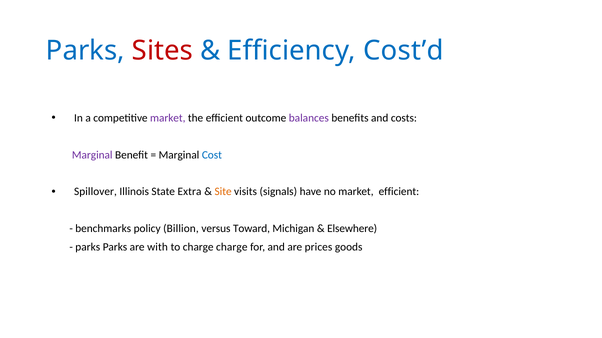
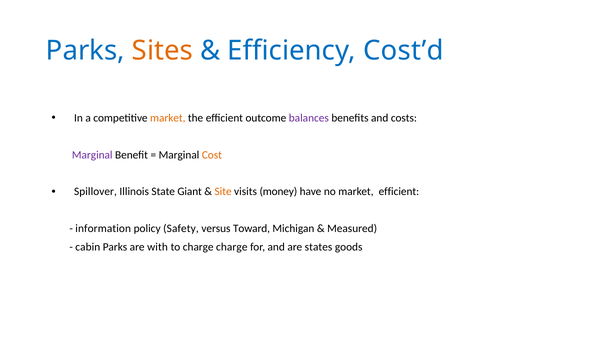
Sites colour: red -> orange
market at (168, 118) colour: purple -> orange
Cost colour: blue -> orange
Extra: Extra -> Giant
signals: signals -> money
benchmarks: benchmarks -> information
Billion: Billion -> Safety
Elsewhere: Elsewhere -> Measured
parks at (88, 247): parks -> cabin
prices: prices -> states
